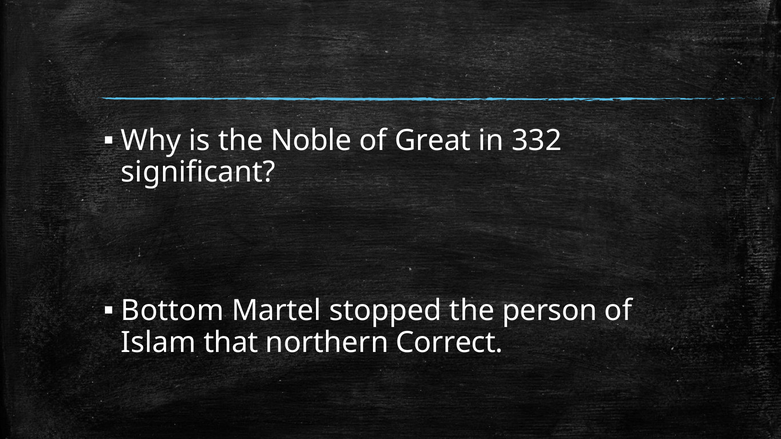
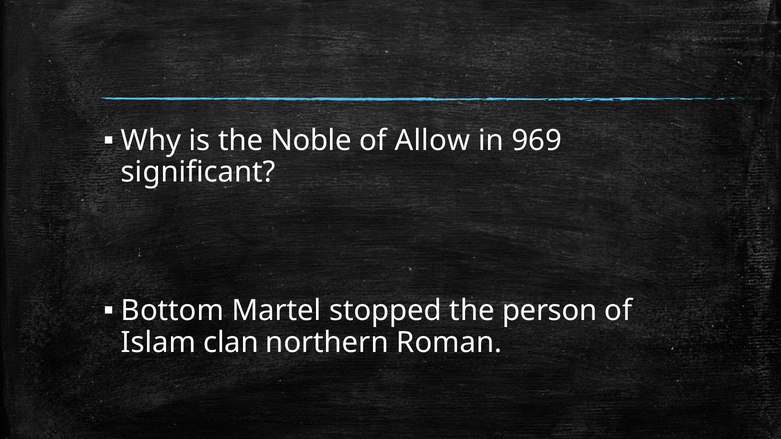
Great: Great -> Allow
332: 332 -> 969
that: that -> clan
Correct: Correct -> Roman
